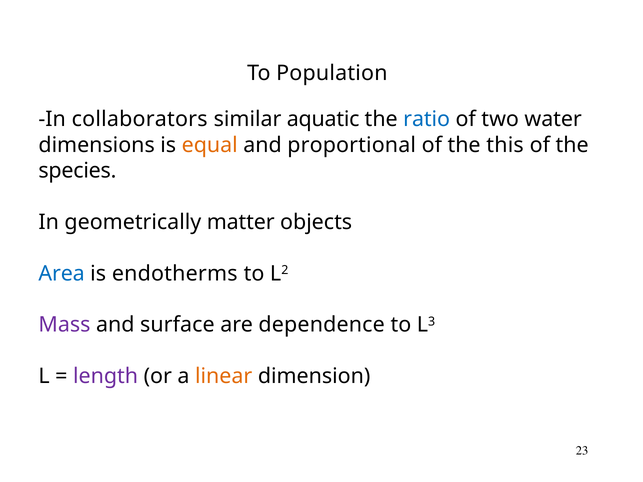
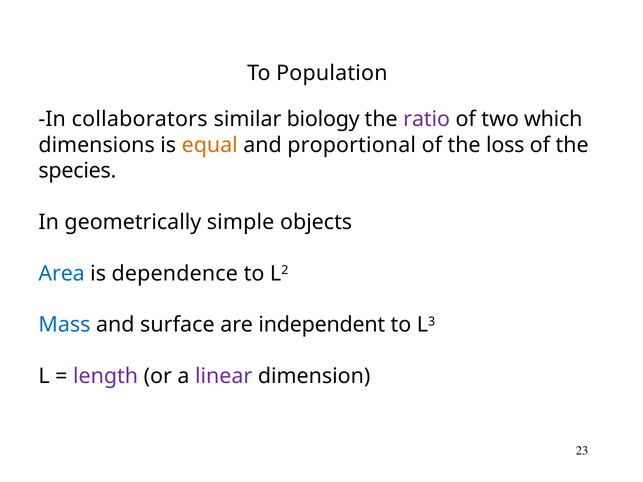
aquatic: aquatic -> biology
ratio colour: blue -> purple
water: water -> which
this: this -> loss
matter: matter -> simple
endotherms: endotherms -> dependence
Mass colour: purple -> blue
dependence: dependence -> independent
linear colour: orange -> purple
